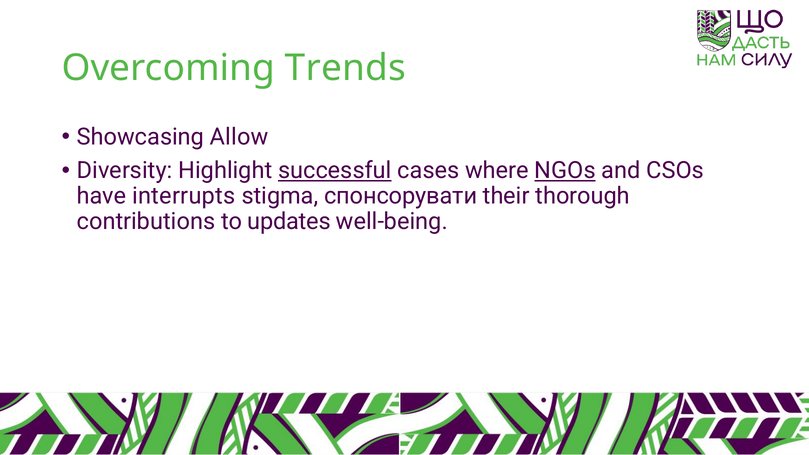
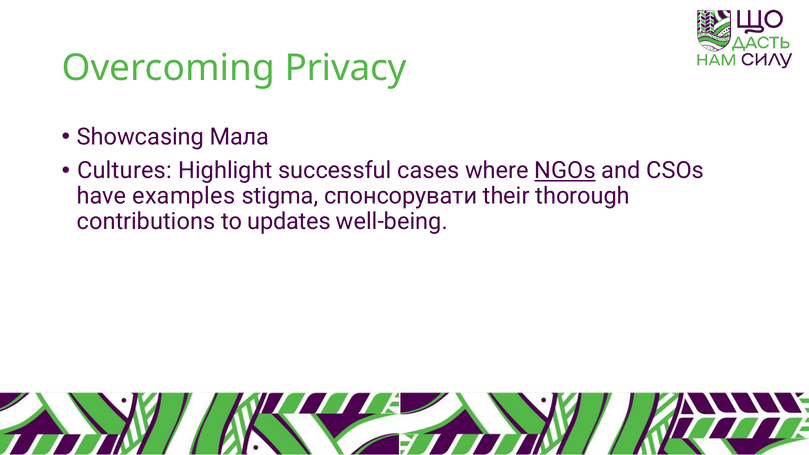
Trends: Trends -> Privacy
Allow: Allow -> Мала
Diversity: Diversity -> Cultures
successful underline: present -> none
interrupts: interrupts -> examples
